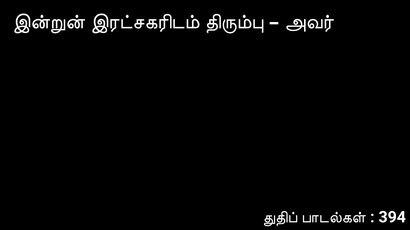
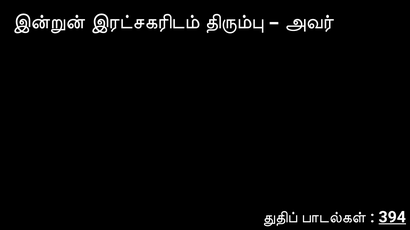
394 underline: none -> present
